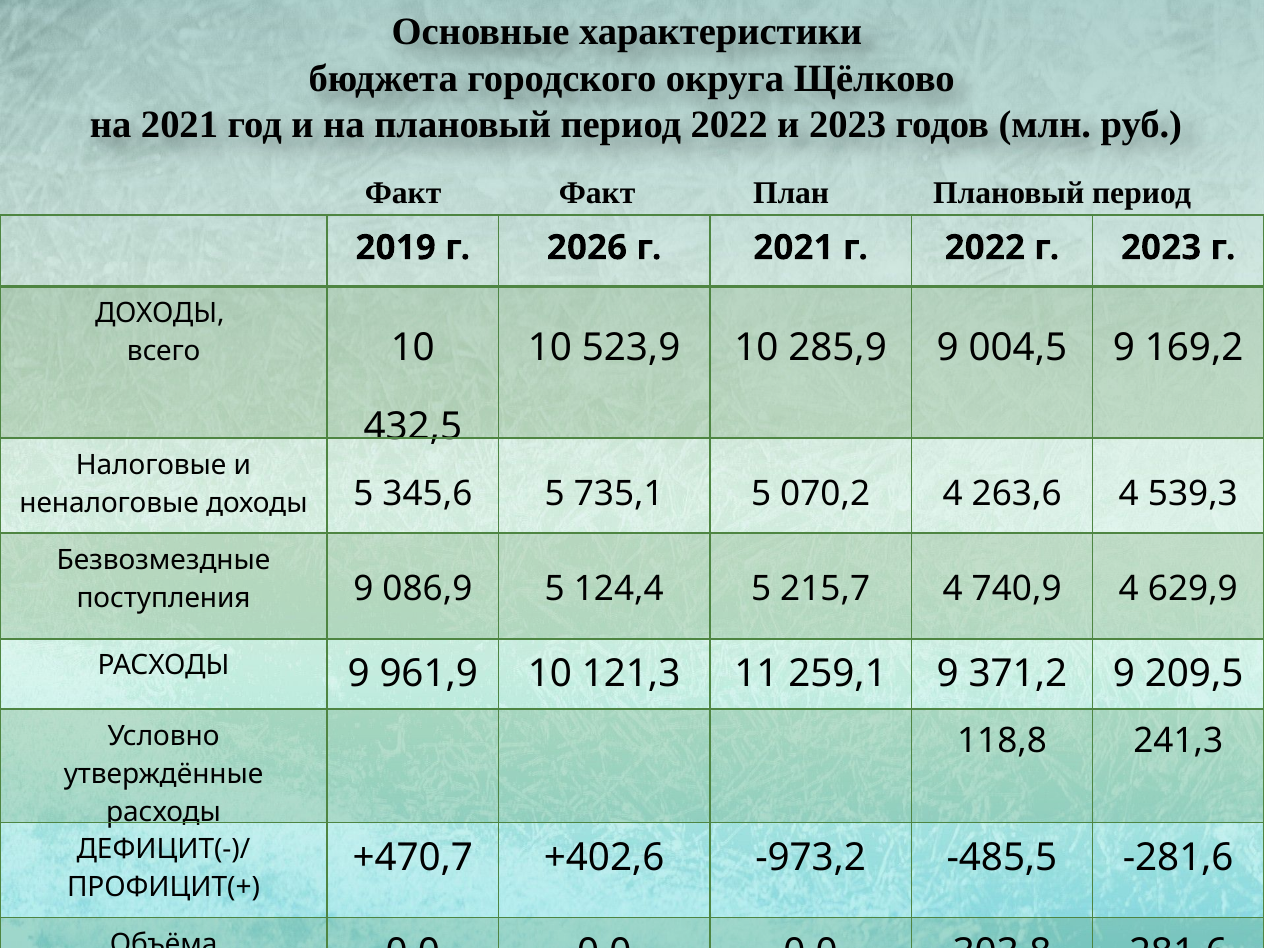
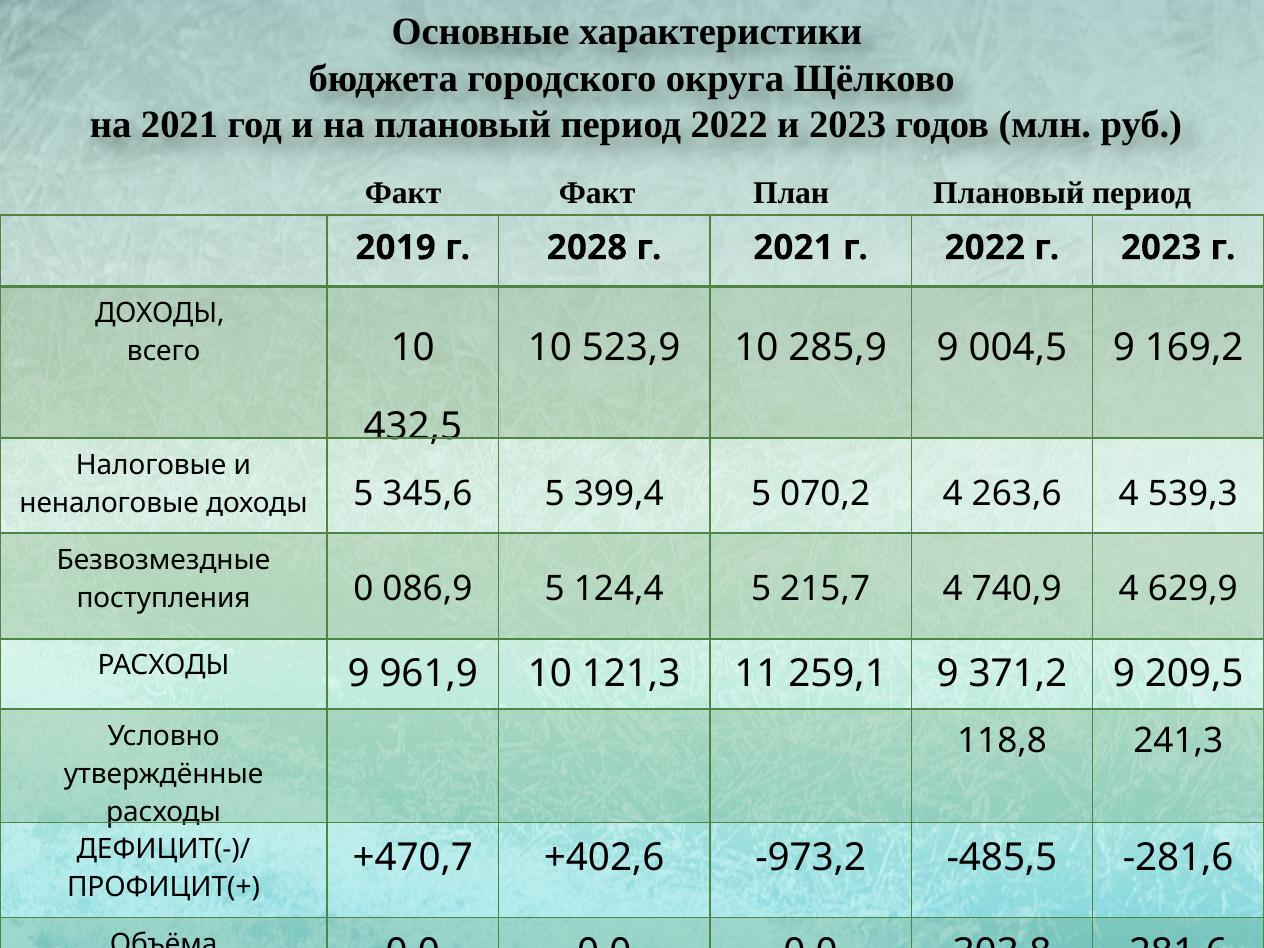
2026: 2026 -> 2028
735,1: 735,1 -> 399,4
поступления 9: 9 -> 0
